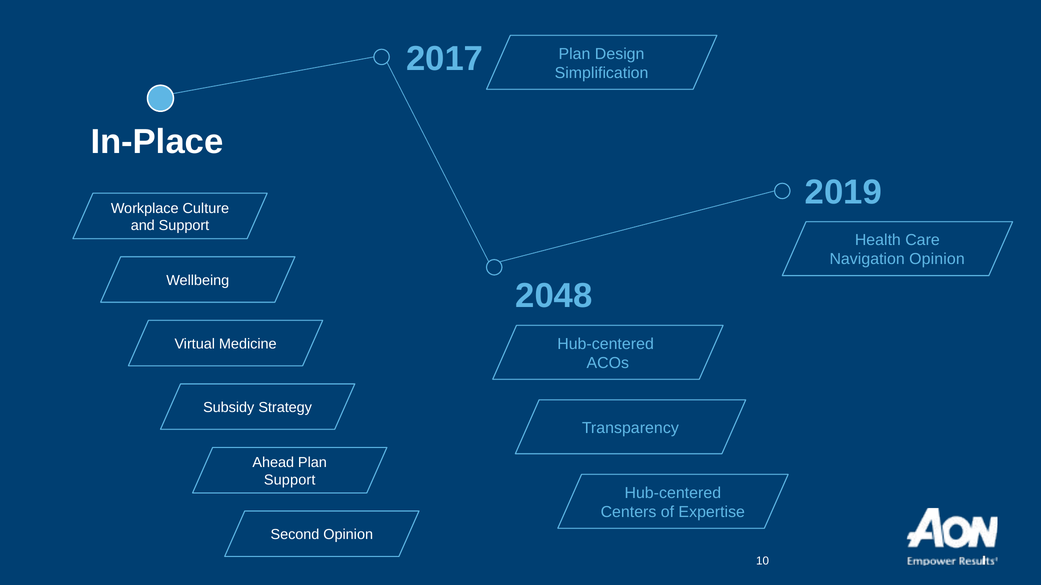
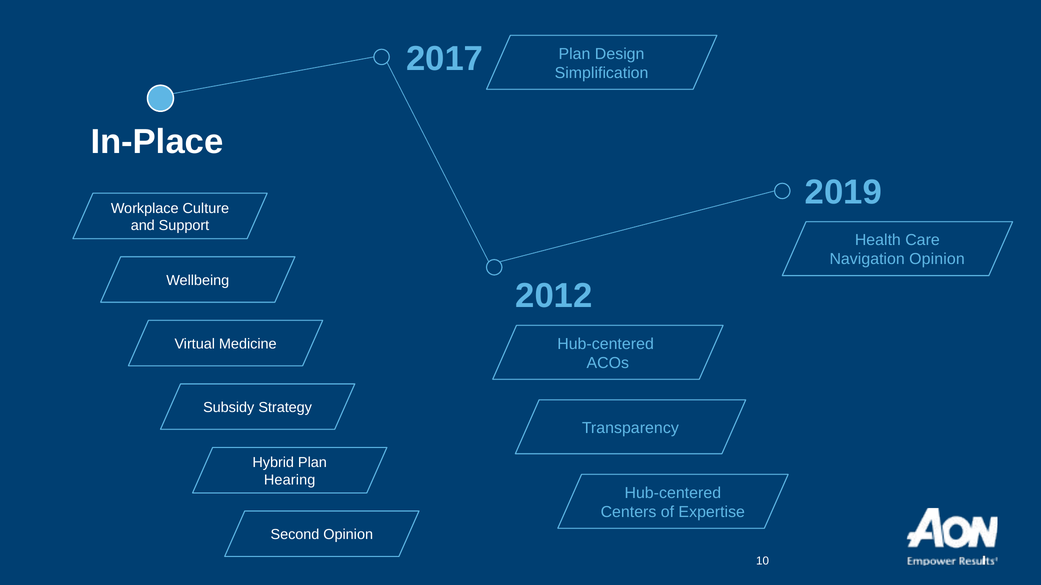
2048: 2048 -> 2012
Ahead: Ahead -> Hybrid
Support at (290, 480): Support -> Hearing
